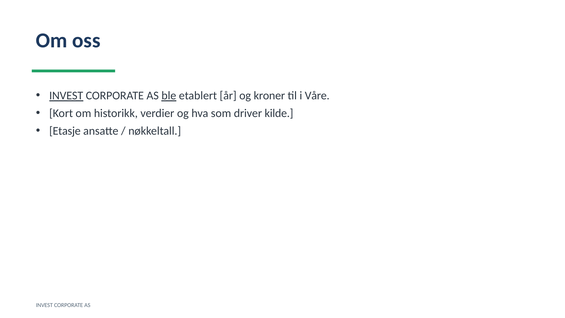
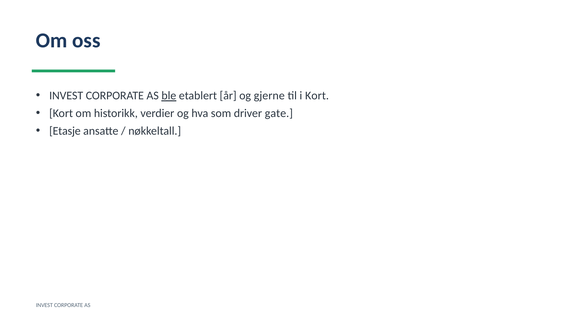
INVEST at (66, 96) underline: present -> none
kroner: kroner -> gjerne
i Våre: Våre -> Kort
kilde: kilde -> gate
